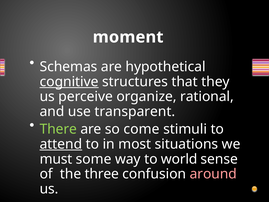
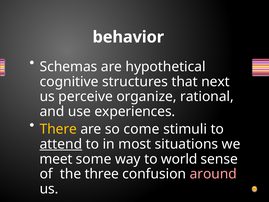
moment: moment -> behavior
cognitive underline: present -> none
they: they -> next
transparent: transparent -> experiences
There colour: light green -> yellow
must: must -> meet
